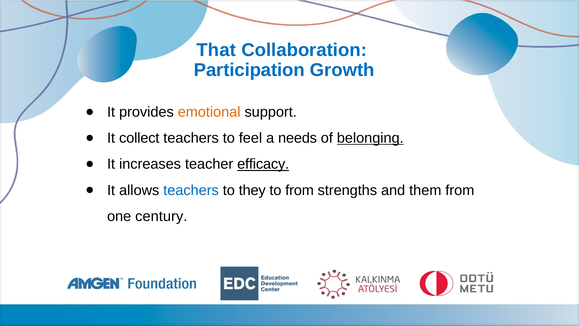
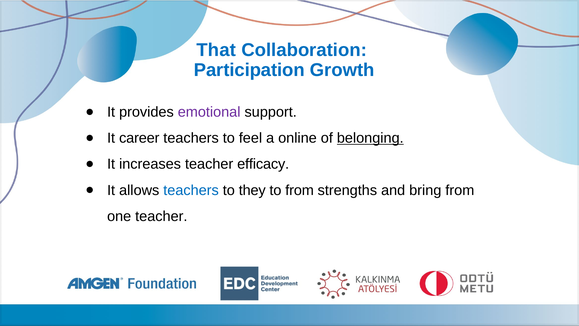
emotional colour: orange -> purple
collect: collect -> career
needs: needs -> online
efficacy underline: present -> none
them: them -> bring
one century: century -> teacher
